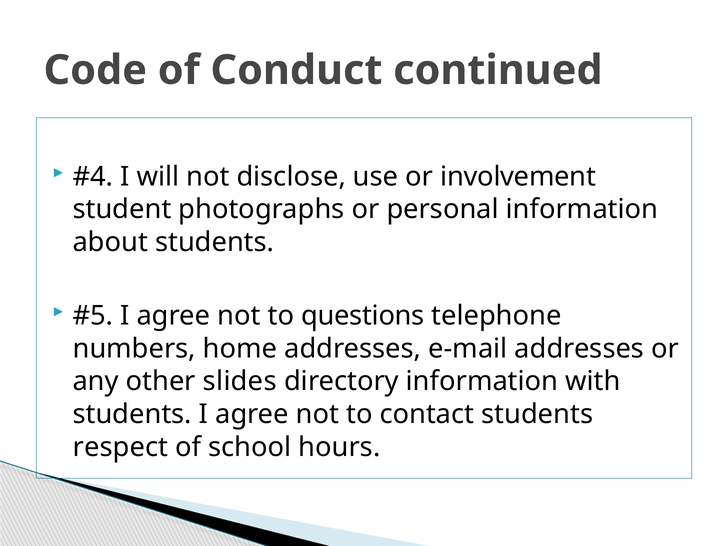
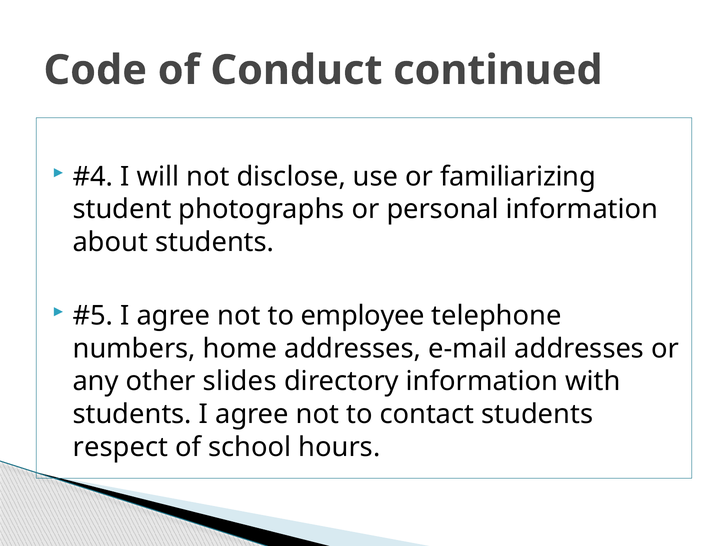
involvement: involvement -> familiarizing
questions: questions -> employee
